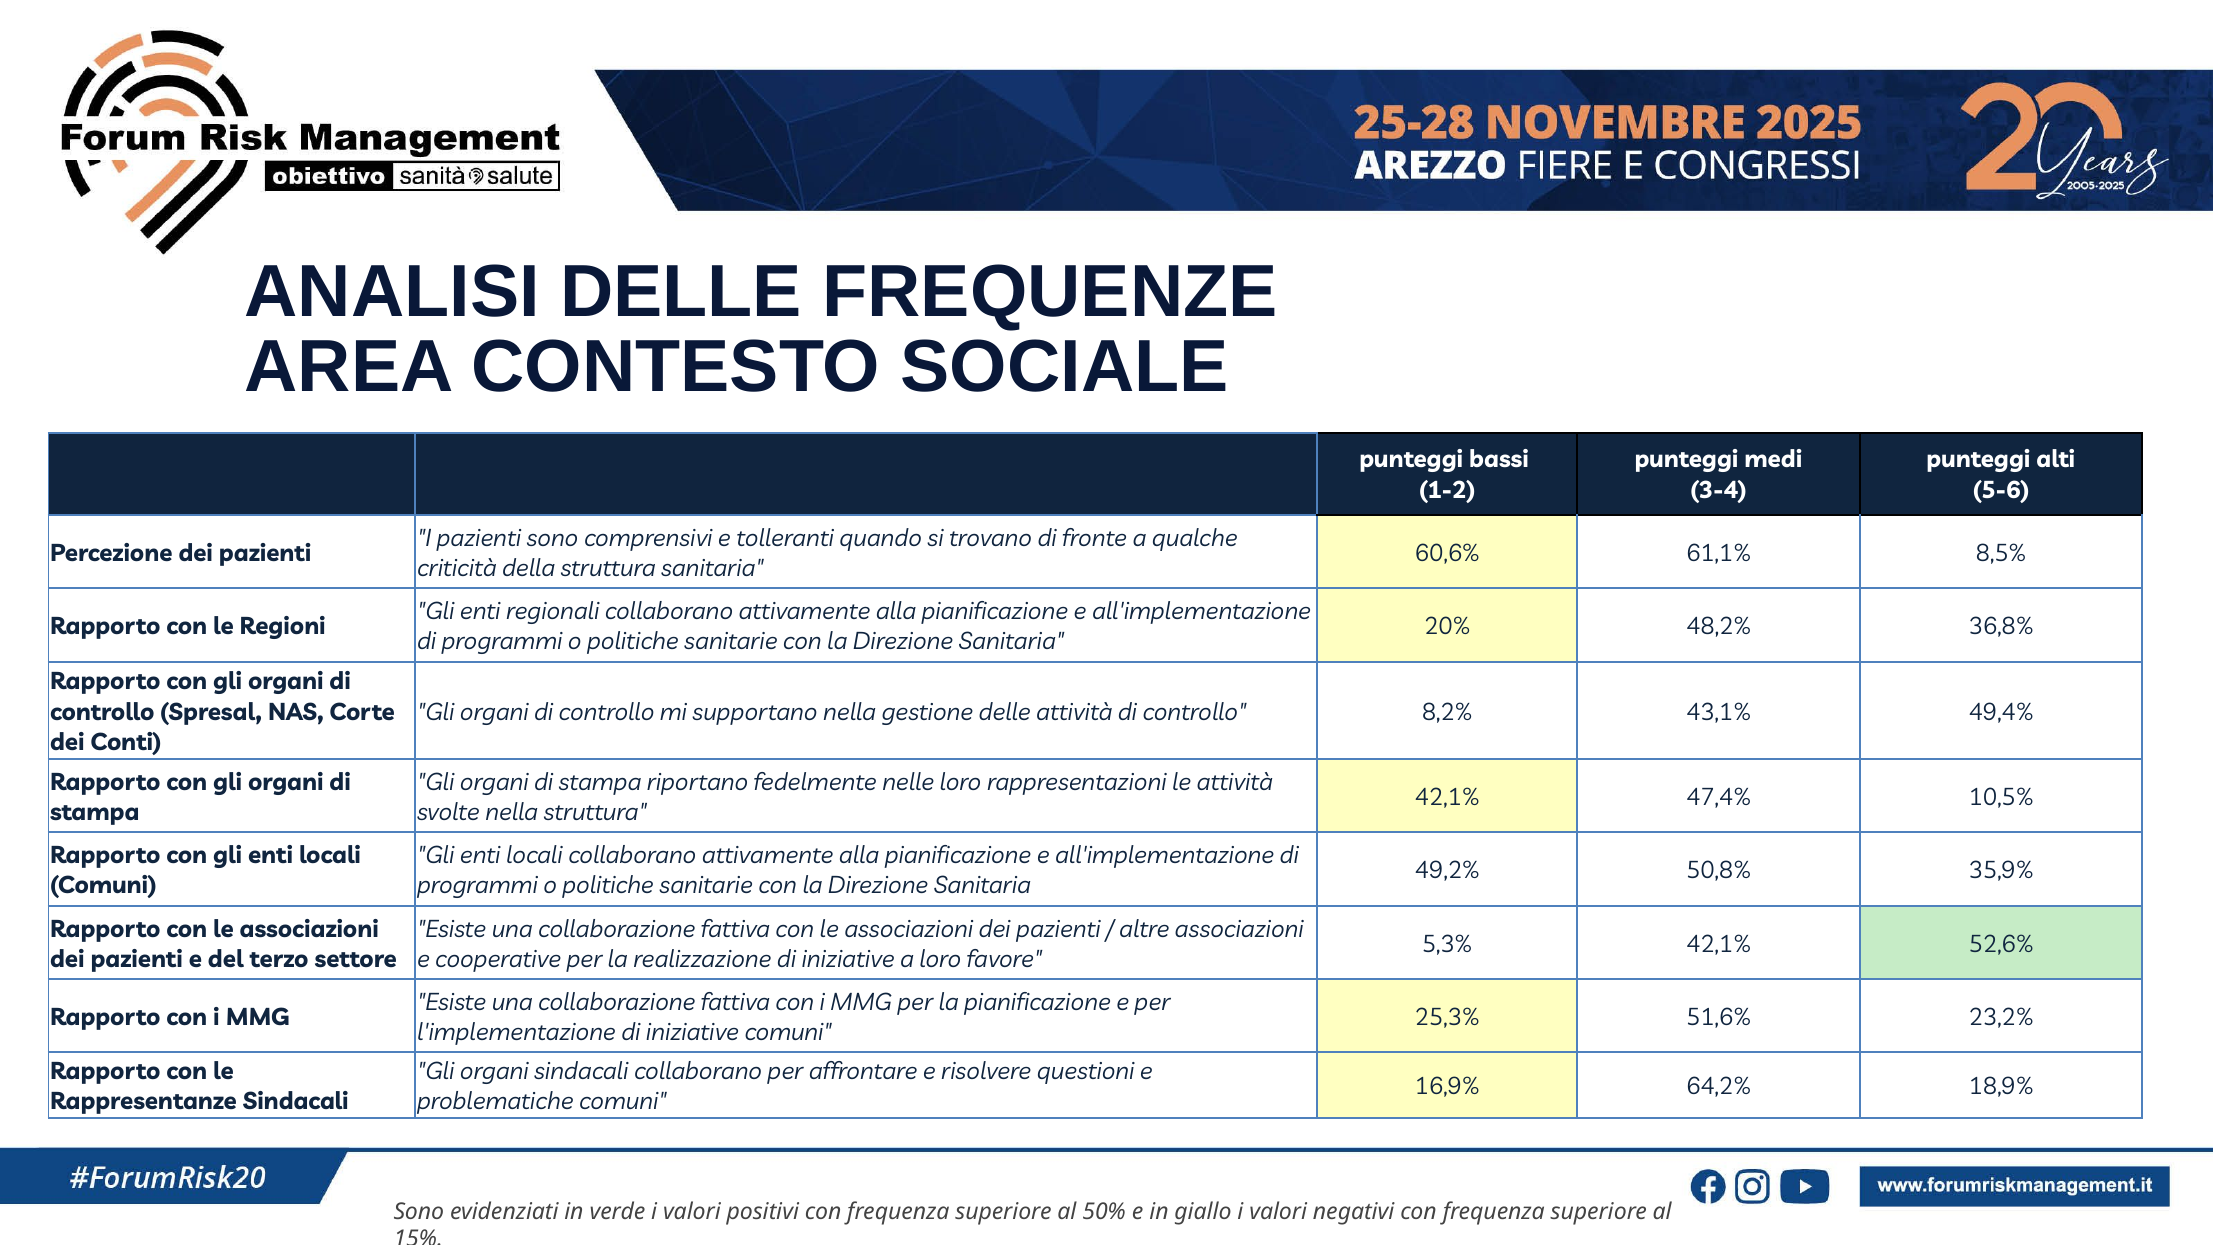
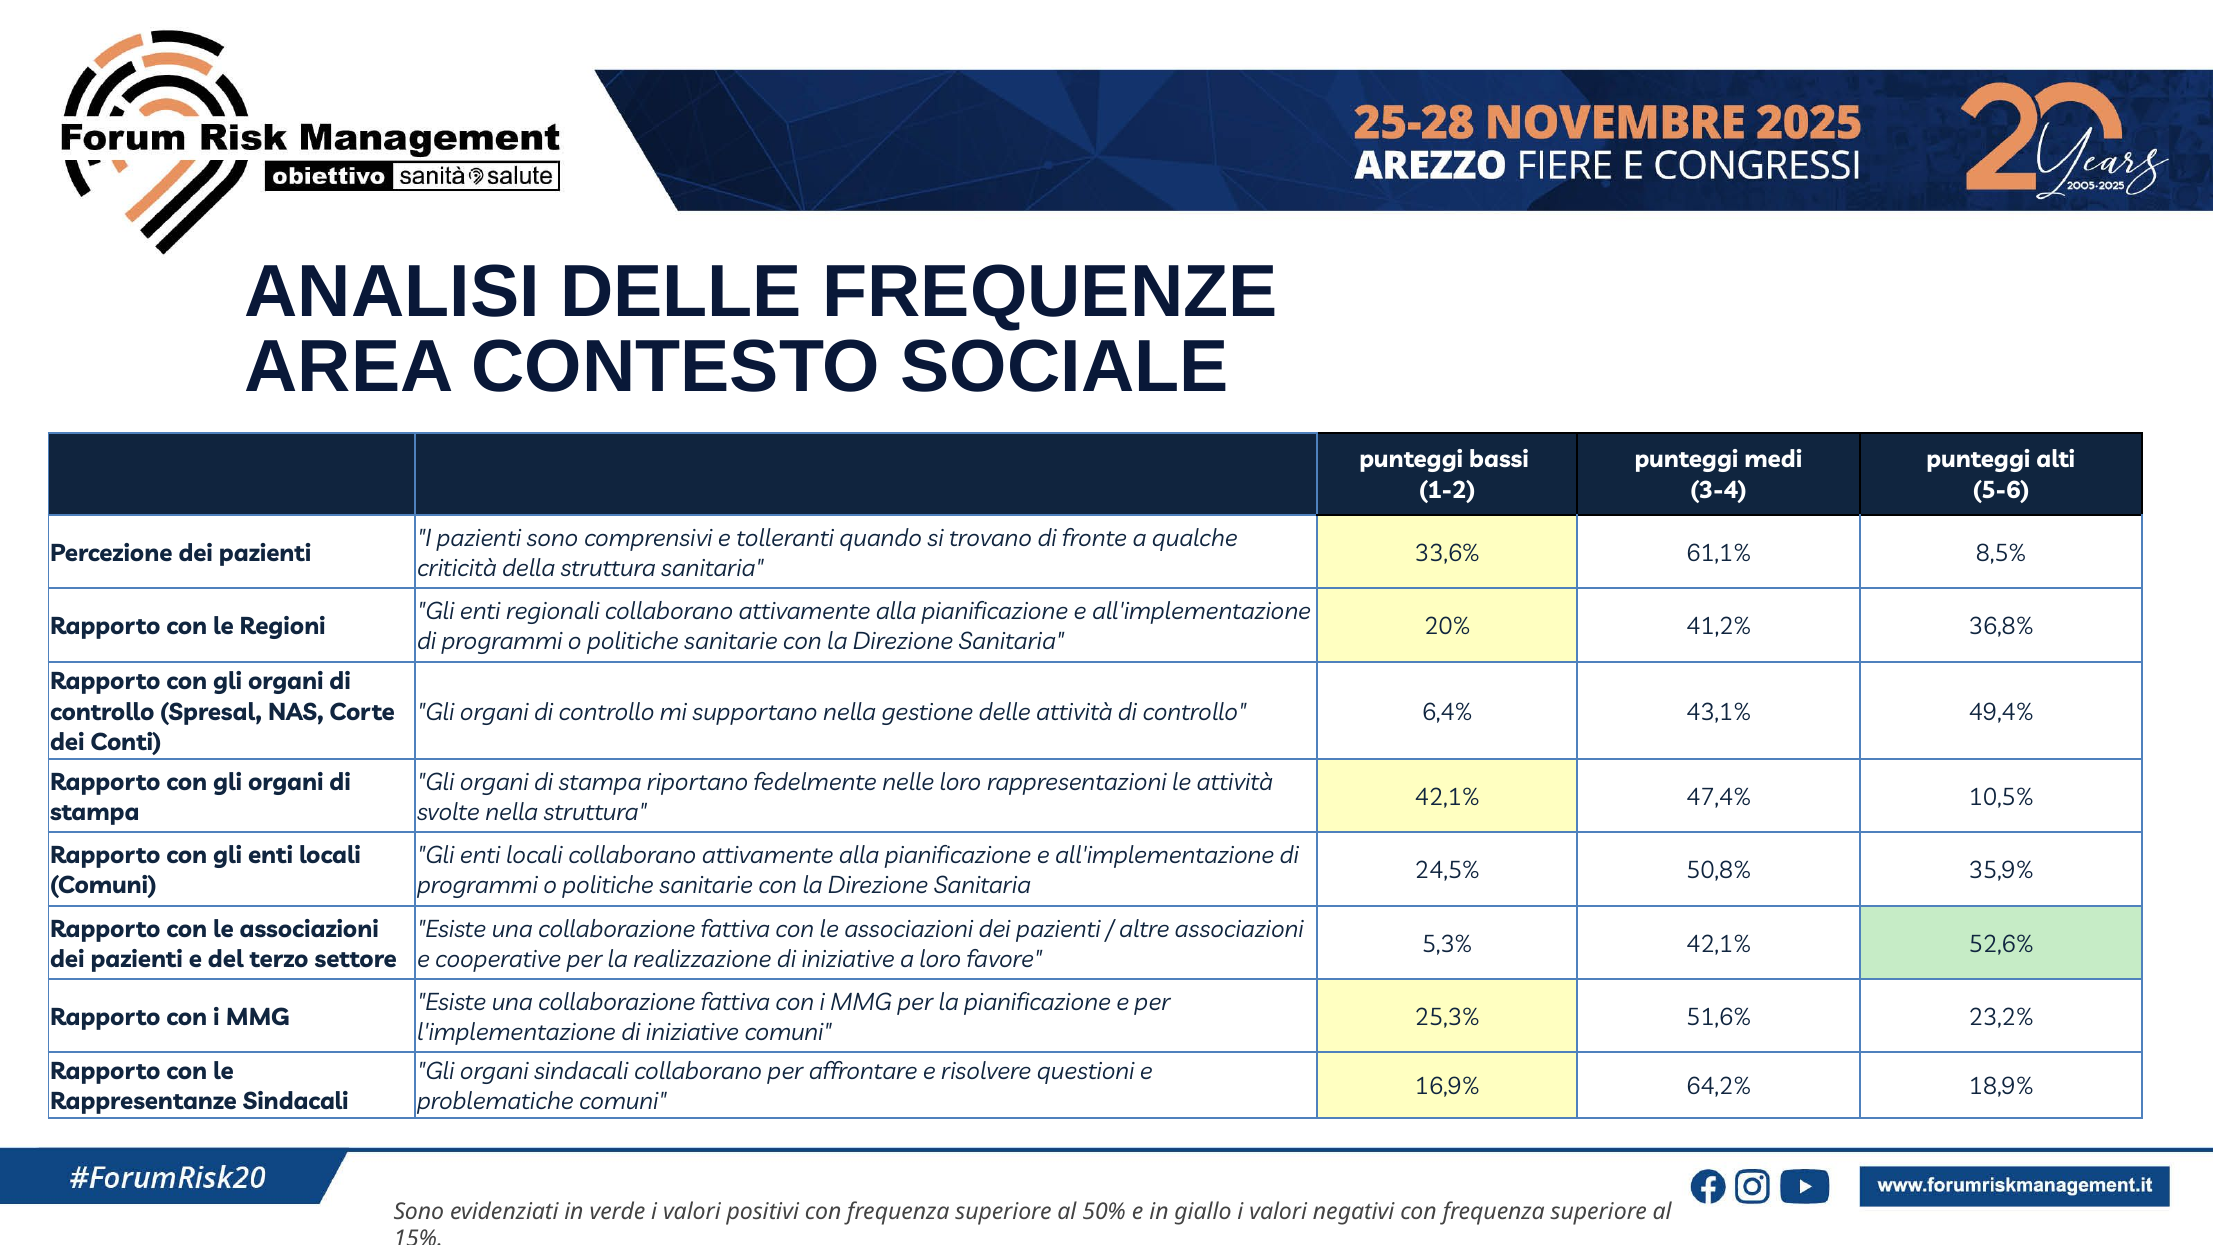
60,6%: 60,6% -> 33,6%
48,2%: 48,2% -> 41,2%
8,2%: 8,2% -> 6,4%
49,2%: 49,2% -> 24,5%
